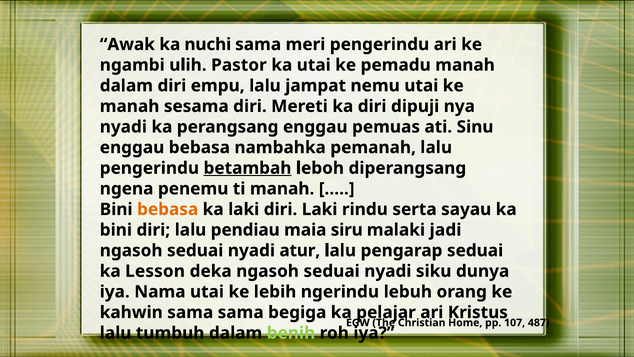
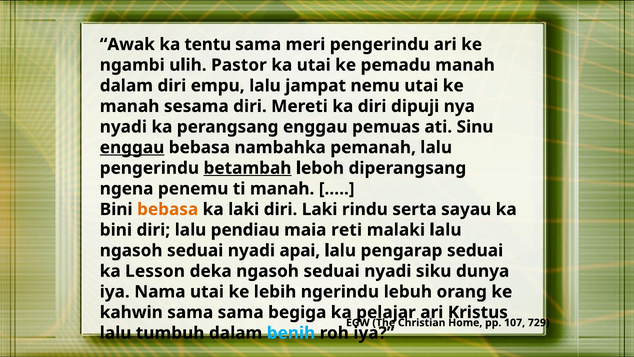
nuchi: nuchi -> tentu
enggau at (132, 147) underline: none -> present
siru: siru -> reti
malaki jadi: jadi -> lalu
atur: atur -> apai
487: 487 -> 729
benih colour: light green -> light blue
